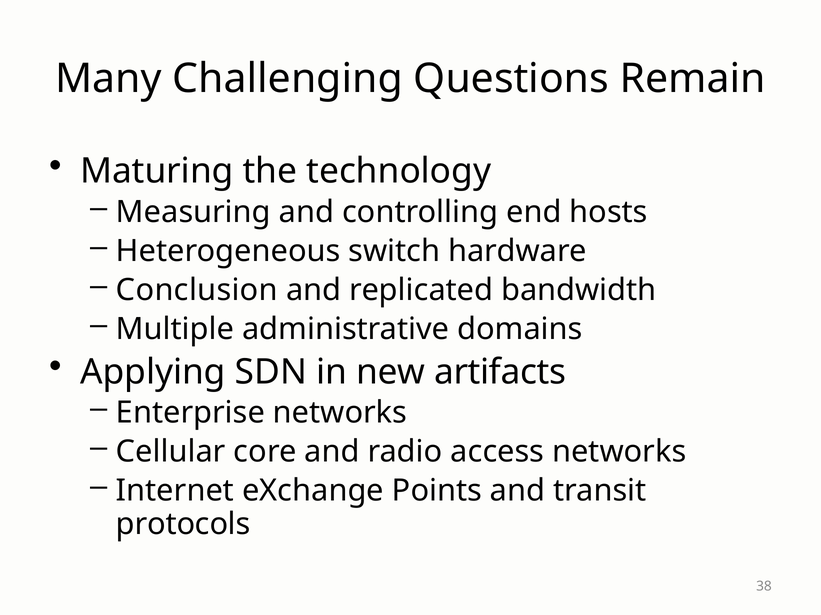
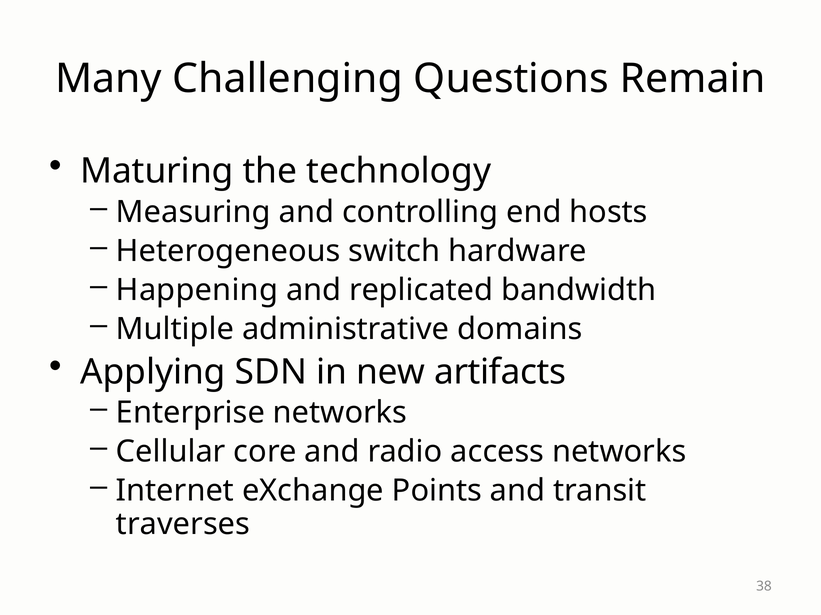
Conclusion: Conclusion -> Happening
protocols: protocols -> traverses
